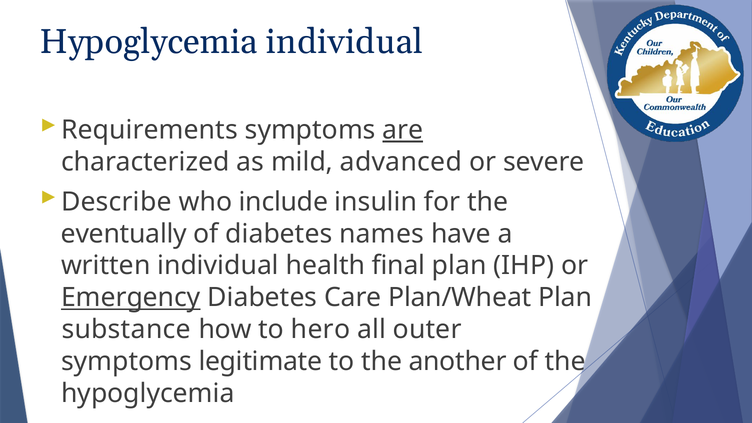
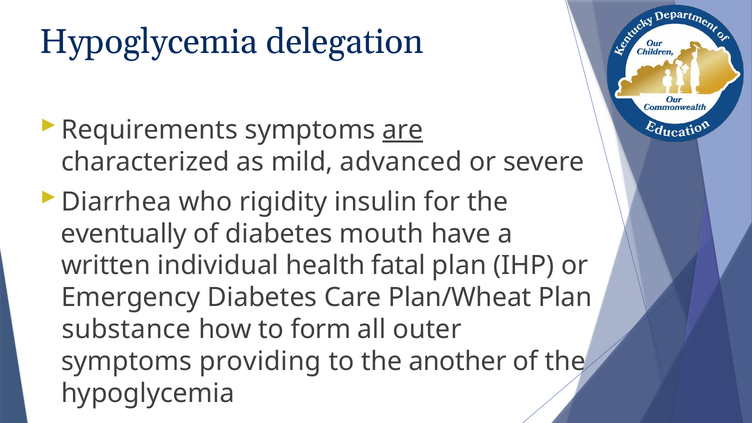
Hypoglycemia individual: individual -> delegation
Describe: Describe -> Diarrhea
include: include -> rigidity
names: names -> mouth
final: final -> fatal
Emergency underline: present -> none
hero: hero -> form
legitimate: legitimate -> providing
